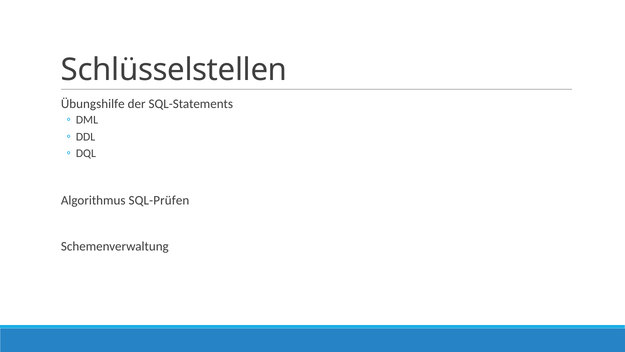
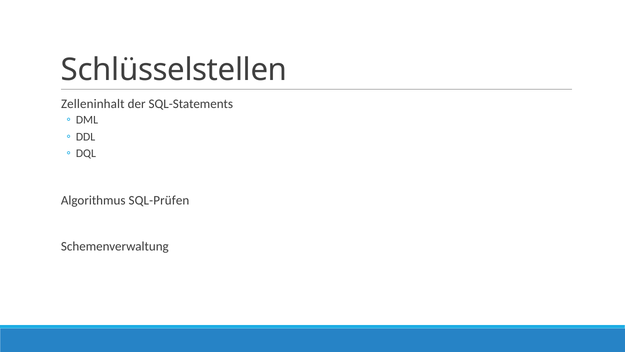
Übungshilfe: Übungshilfe -> Zelleninhalt
